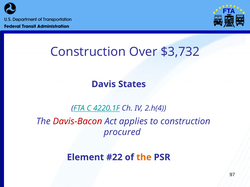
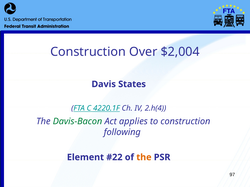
$3,732: $3,732 -> $2,004
Davis-Bacon colour: red -> green
procured: procured -> following
